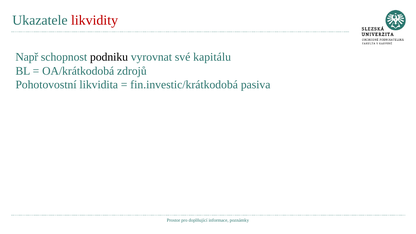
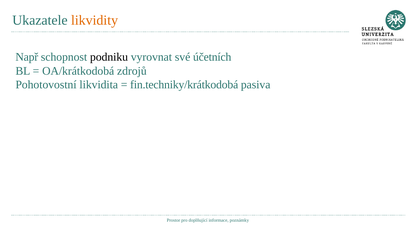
likvidity colour: red -> orange
kapitálu: kapitálu -> účetních
fin.investic/krátkodobá: fin.investic/krátkodobá -> fin.techniky/krátkodobá
